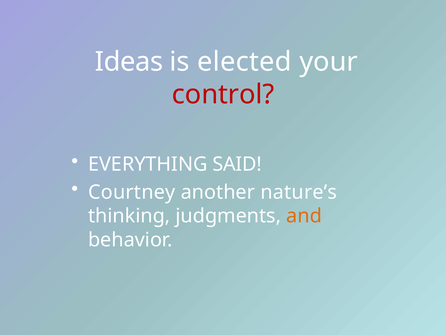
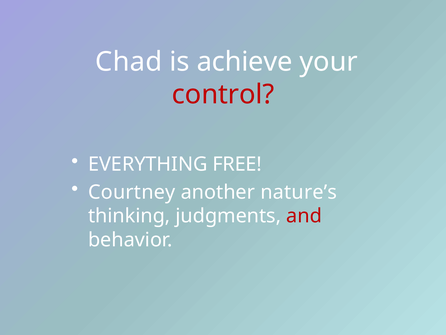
Ideas: Ideas -> Chad
elected: elected -> achieve
SAID: SAID -> FREE
and colour: orange -> red
